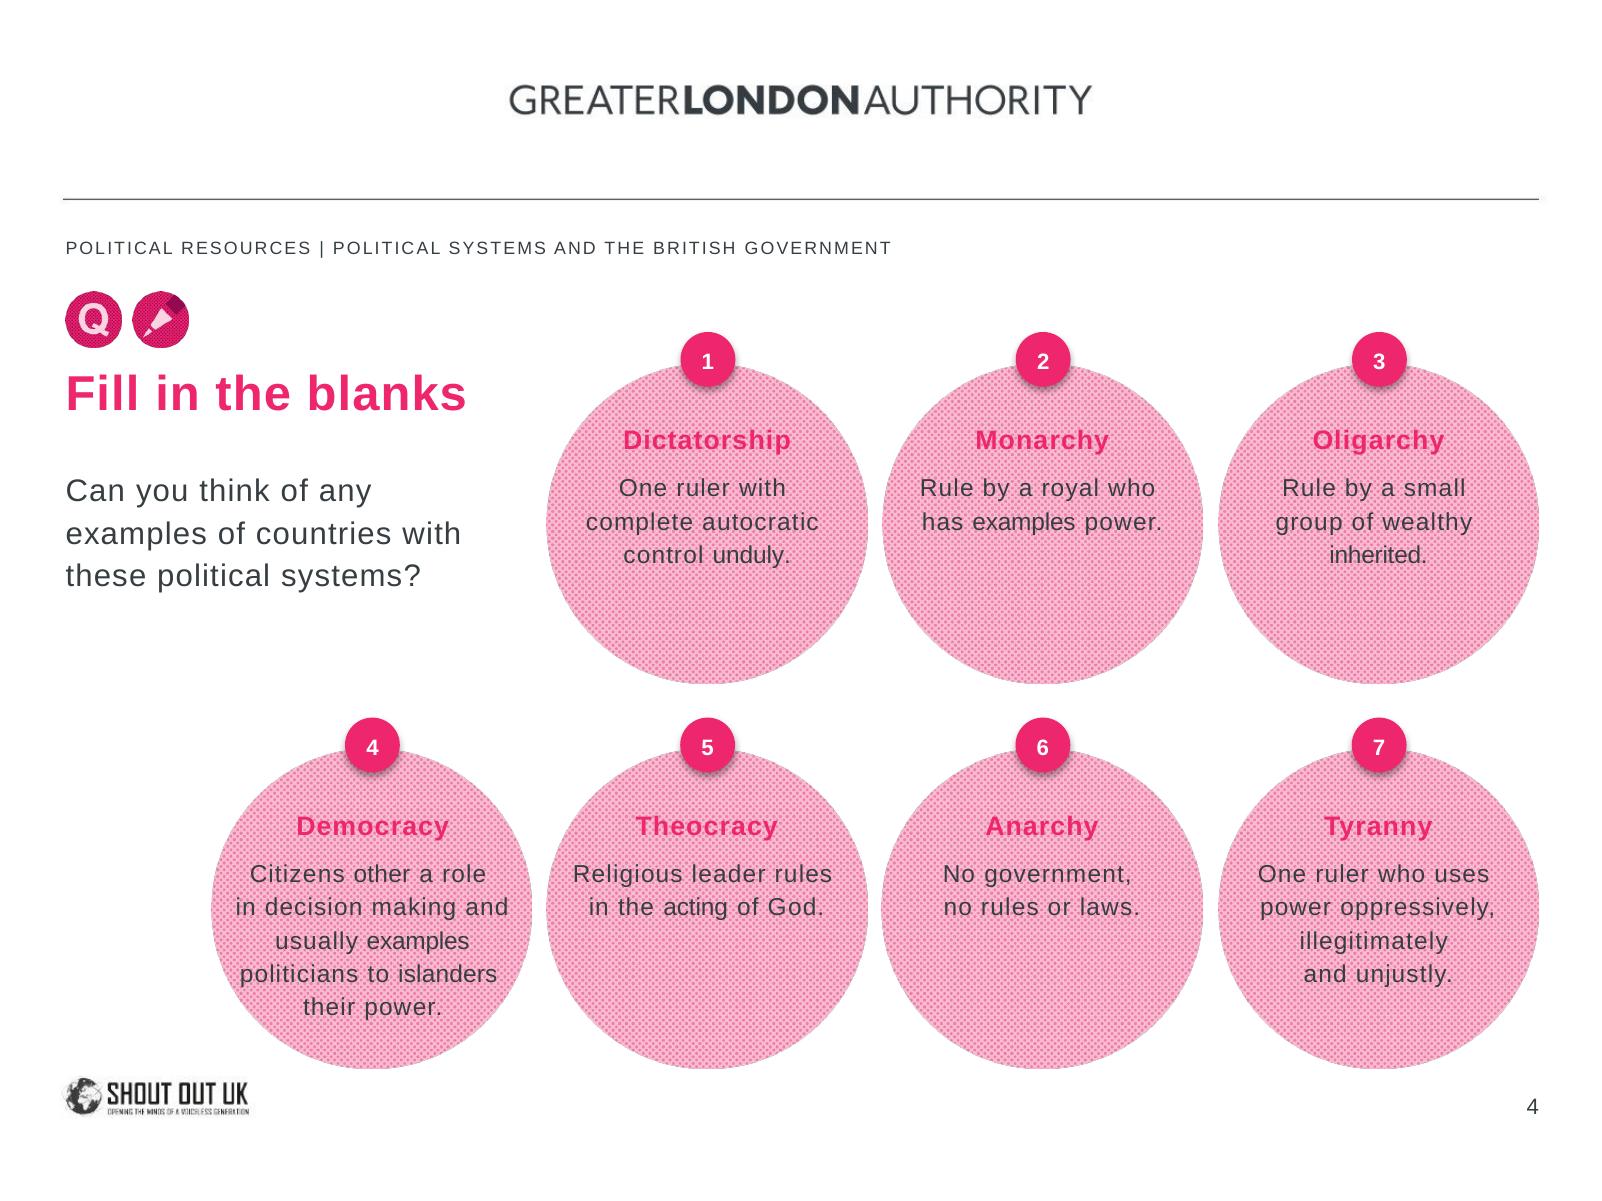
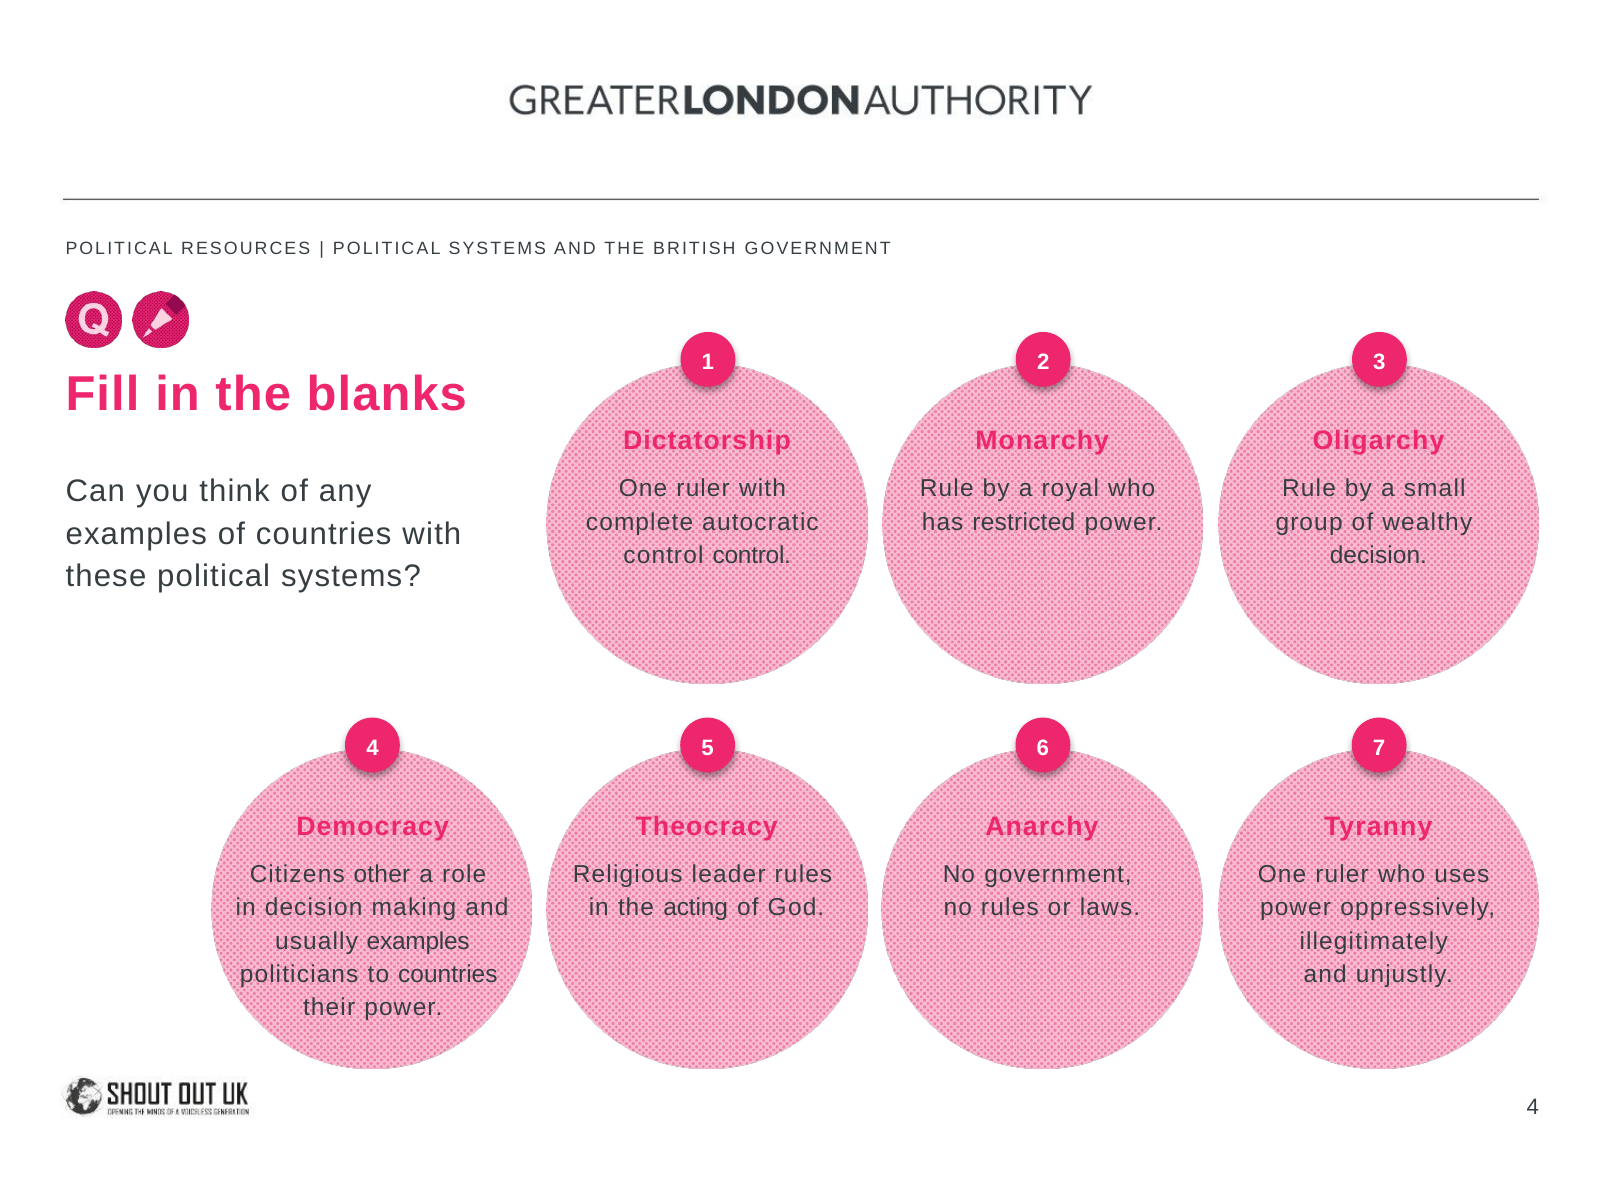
has examples: examples -> restricted
control unduly: unduly -> control
inherited at (1379, 556): inherited -> decision
to islanders: islanders -> countries
